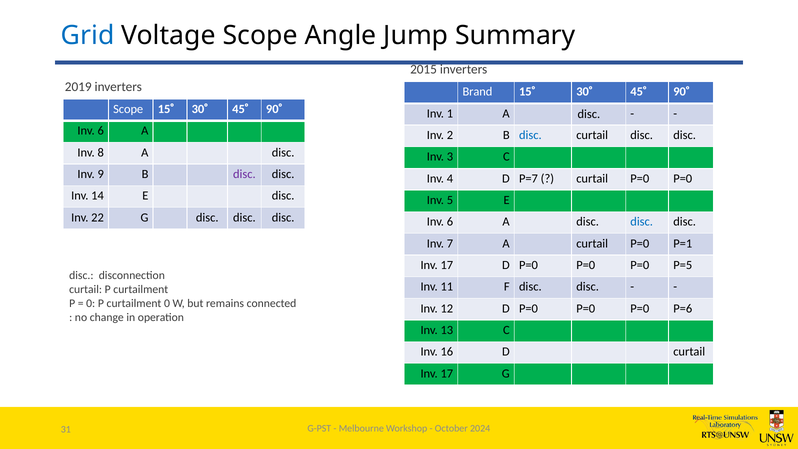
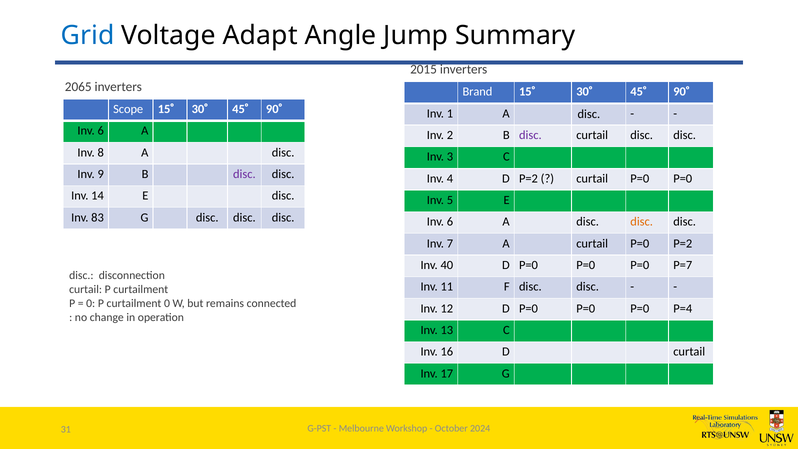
Voltage Scope: Scope -> Adapt
2019: 2019 -> 2065
disc at (530, 135) colour: blue -> purple
D P=7: P=7 -> P=2
22: 22 -> 83
disc at (642, 222) colour: blue -> orange
P=0 P=1: P=1 -> P=2
17 at (447, 265): 17 -> 40
P=5: P=5 -> P=7
P=6: P=6 -> P=4
